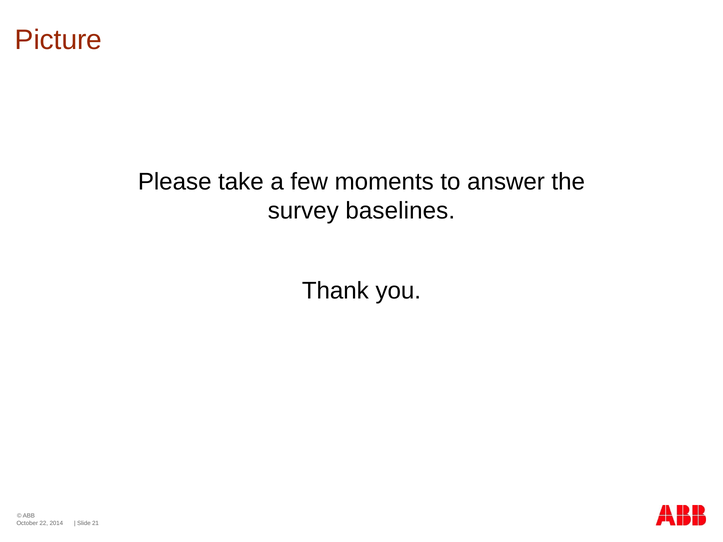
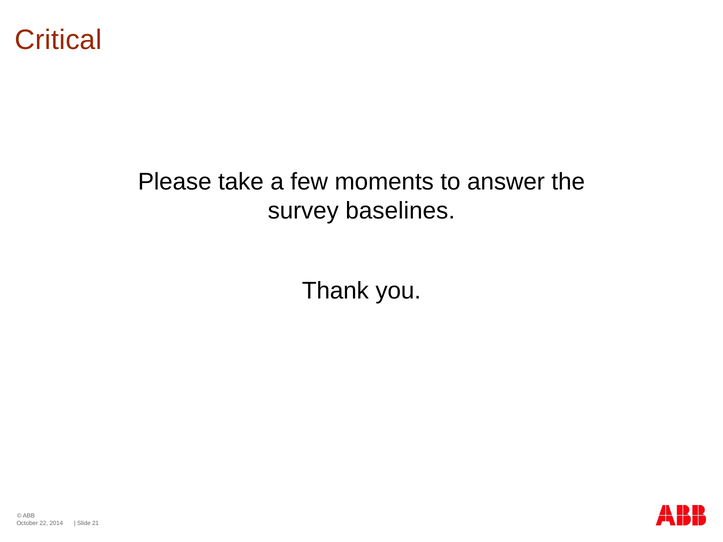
Picture: Picture -> Critical
